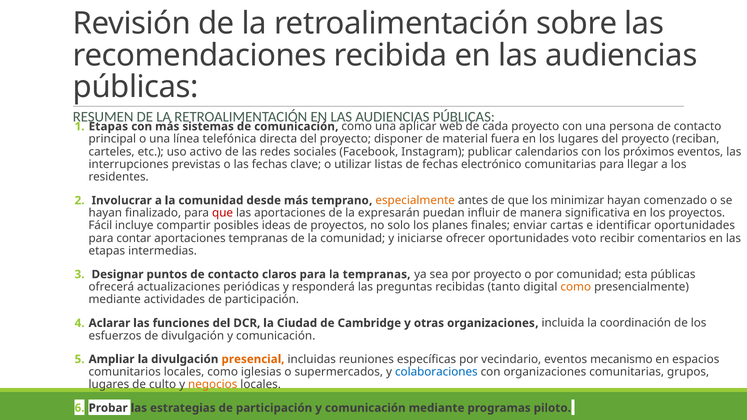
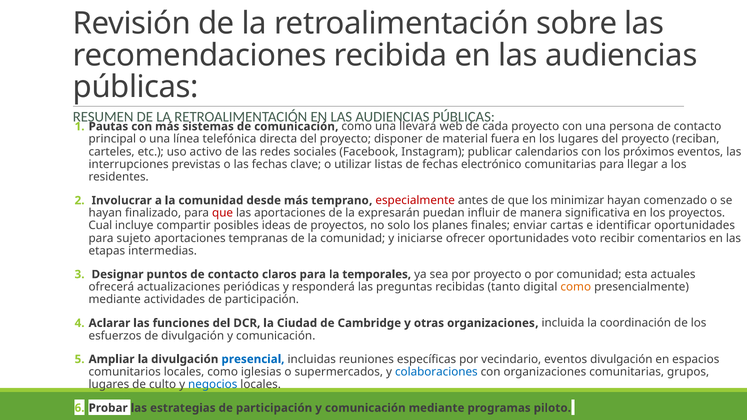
Etapas at (108, 127): Etapas -> Pautas
aplicar: aplicar -> llevará
especialmente colour: orange -> red
Fácil: Fácil -> Cual
contar: contar -> sujeto
la tempranas: tempranas -> temporales
esta públicas: públicas -> actuales
presencial colour: orange -> blue
eventos mecanismo: mecanismo -> divulgación
negocios colour: orange -> blue
